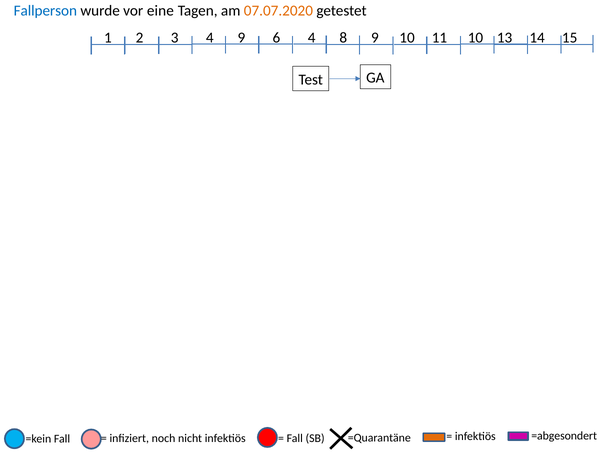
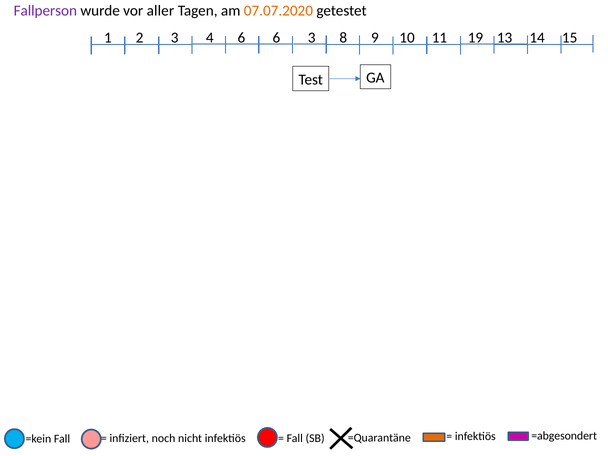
Fallperson colour: blue -> purple
eine: eine -> aller
4 9: 9 -> 6
6 4: 4 -> 3
11 10: 10 -> 19
